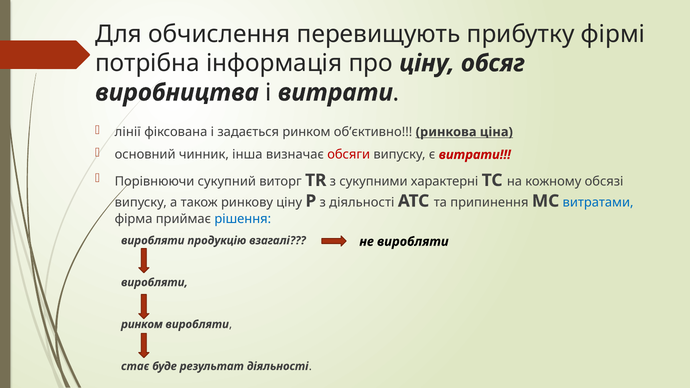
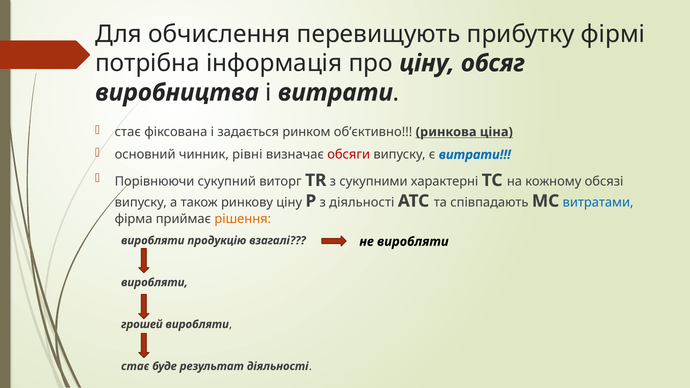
лінії at (128, 132): лінії -> стає
інша: інша -> рівні
витрати at (475, 155) colour: red -> blue
припинення: припинення -> співпадають
рішення colour: blue -> orange
ринком at (142, 324): ринком -> грошей
